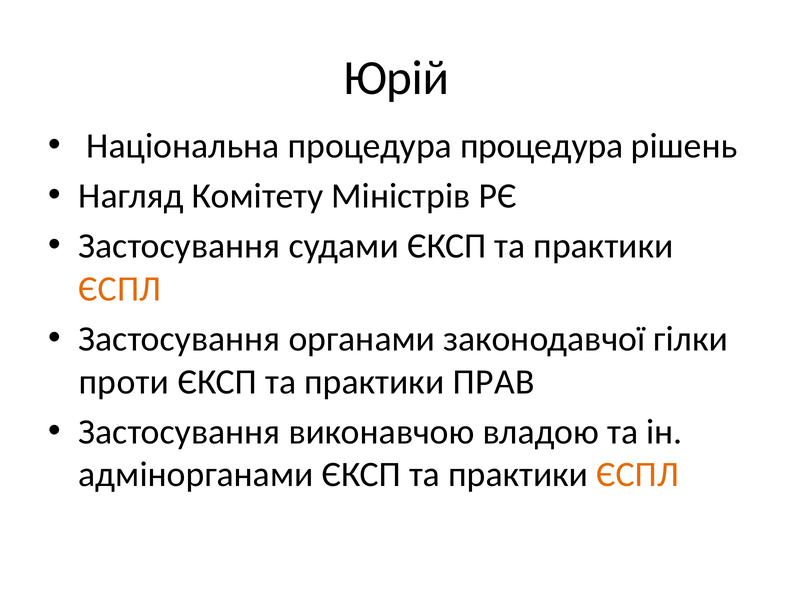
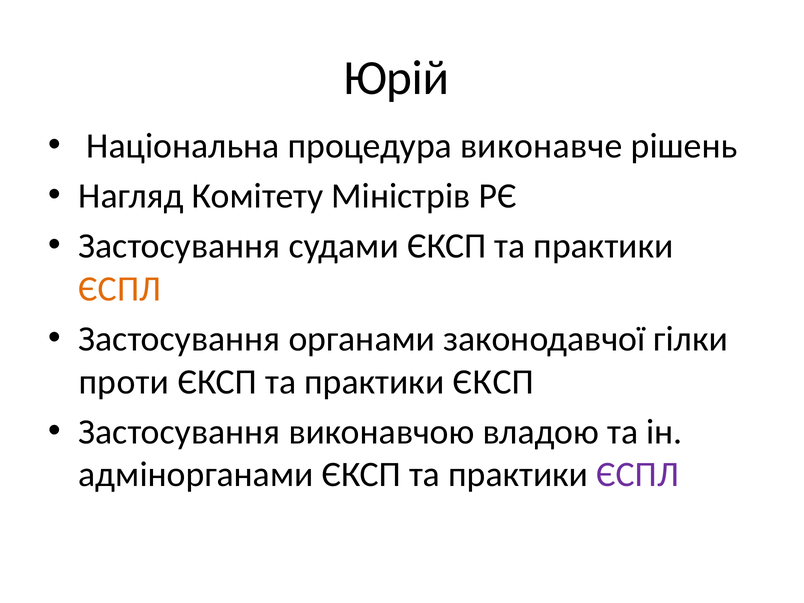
процедура процедура: процедура -> виконавче
практики ПРАВ: ПРАВ -> ЄКСП
ЄСПЛ at (638, 475) colour: orange -> purple
